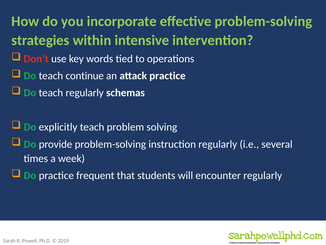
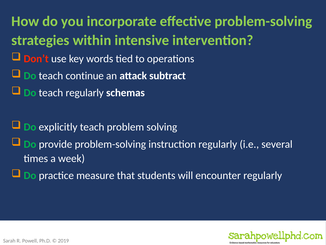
attack practice: practice -> subtract
frequent: frequent -> measure
